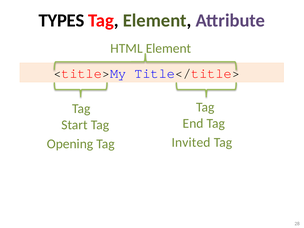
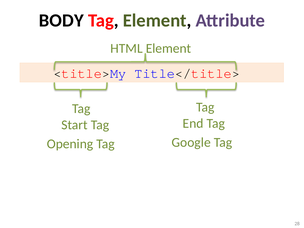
TYPES: TYPES -> BODY
Invited: Invited -> Google
